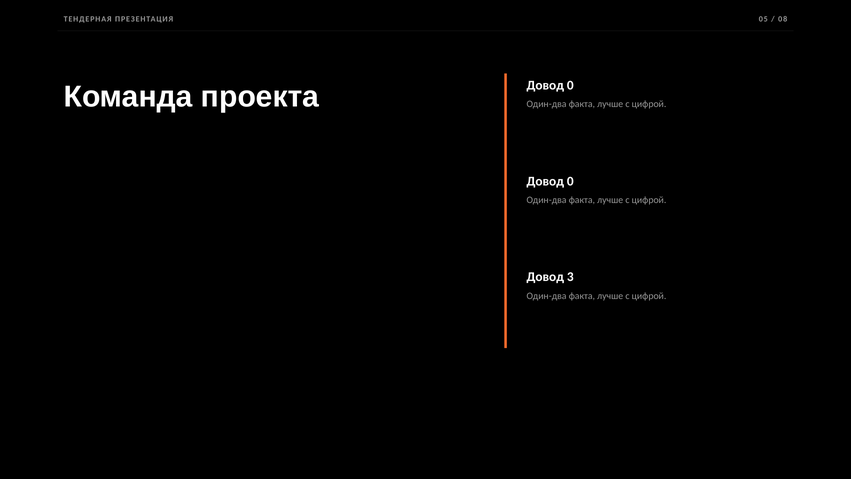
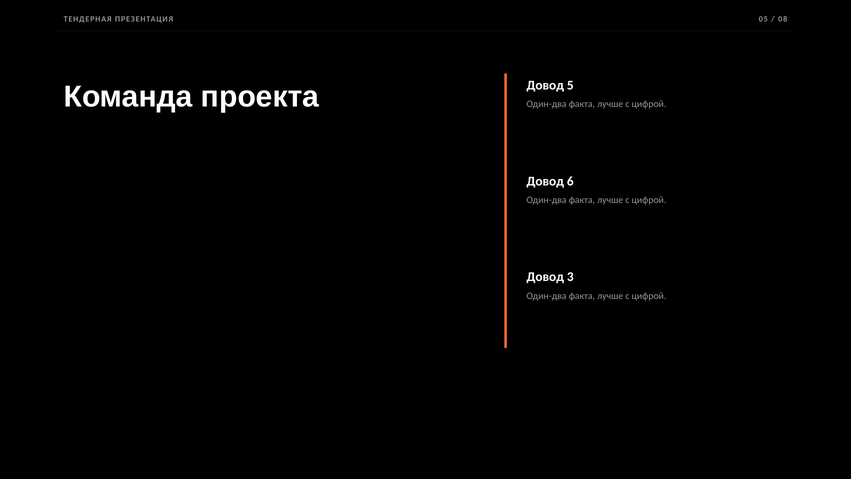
проекта Довод 0: 0 -> 5
0 at (570, 181): 0 -> 6
